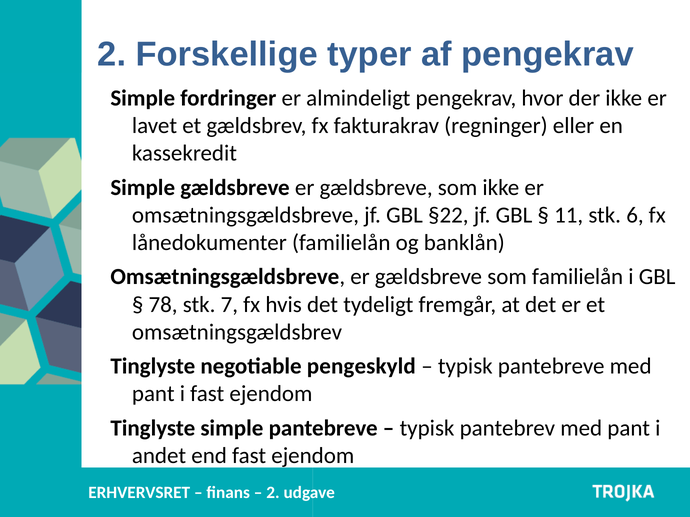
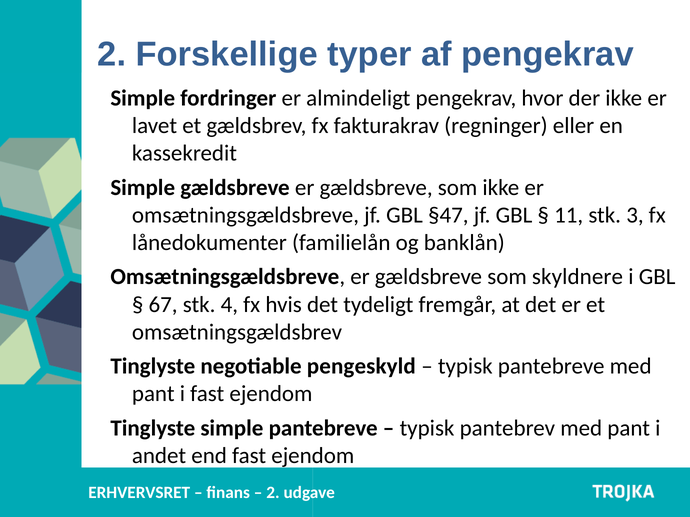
§22: §22 -> §47
6: 6 -> 3
som familielån: familielån -> skyldnere
78: 78 -> 67
stk 7: 7 -> 4
